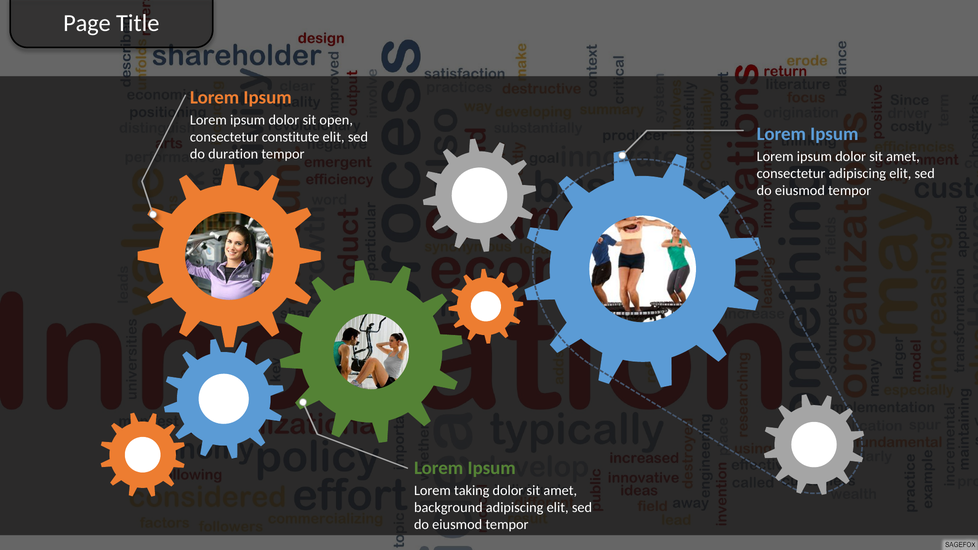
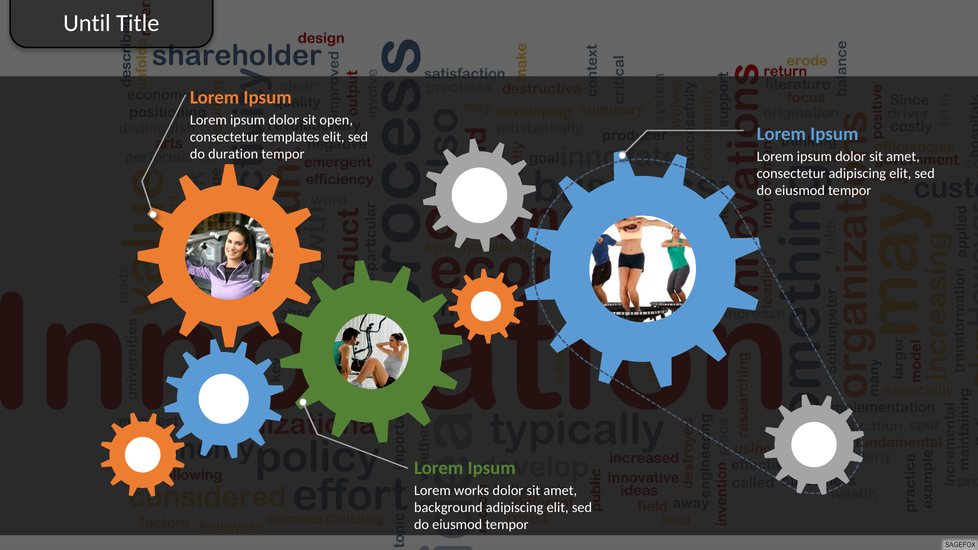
Page: Page -> Until
constitute: constitute -> templates
taking: taking -> works
